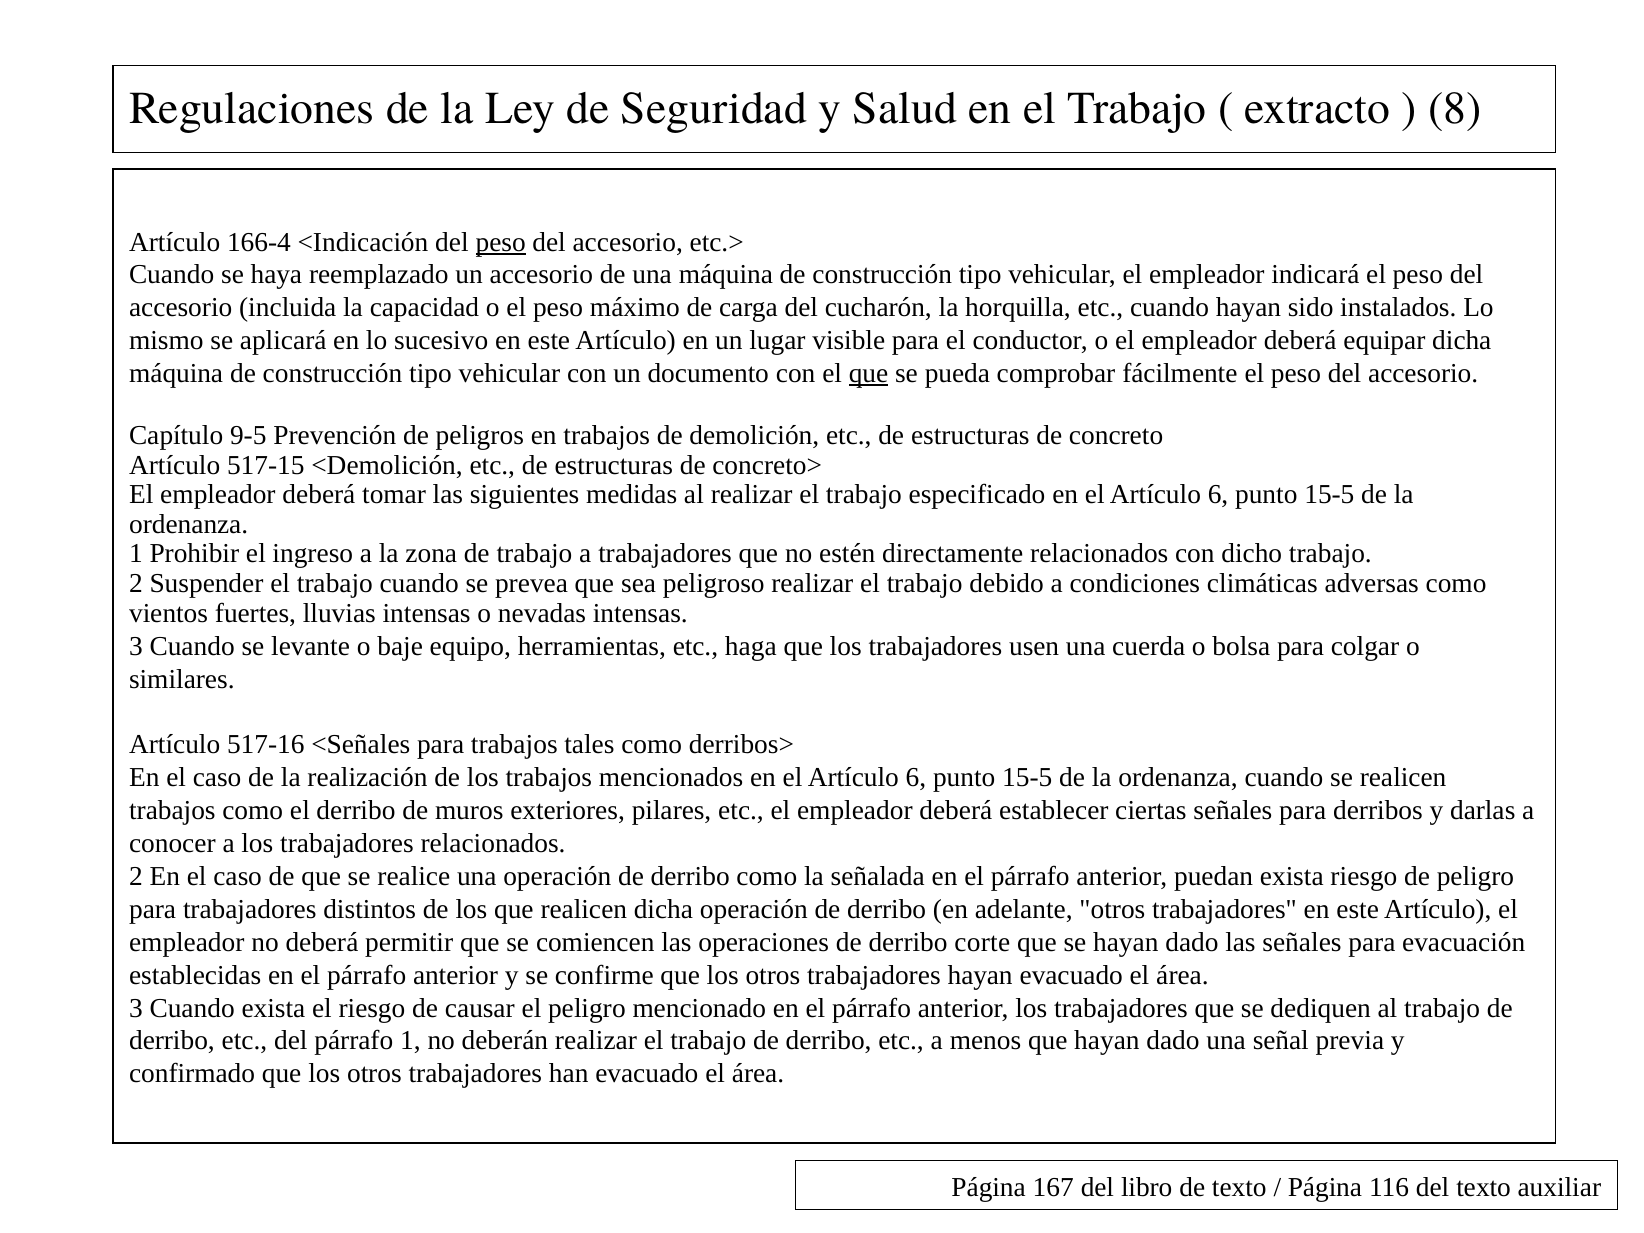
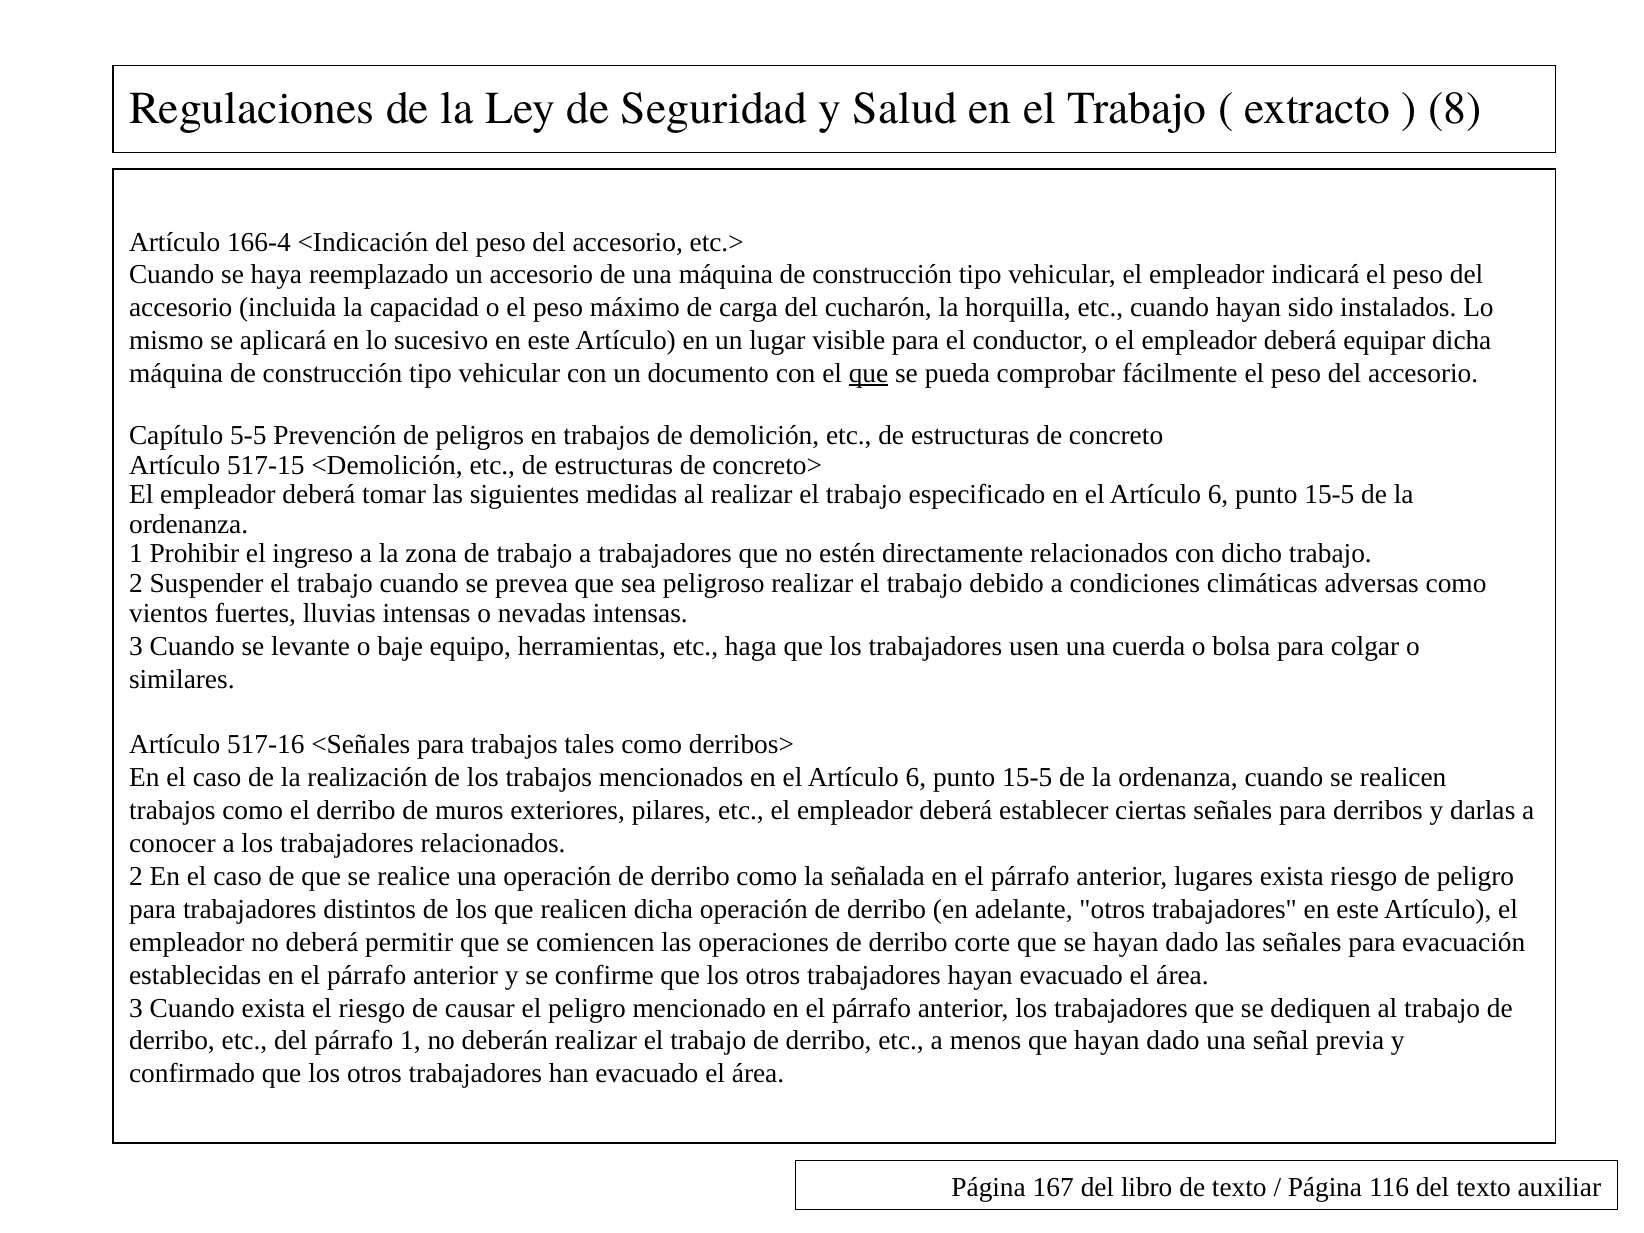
peso at (501, 242) underline: present -> none
9-5: 9-5 -> 5-5
puedan: puedan -> lugares
